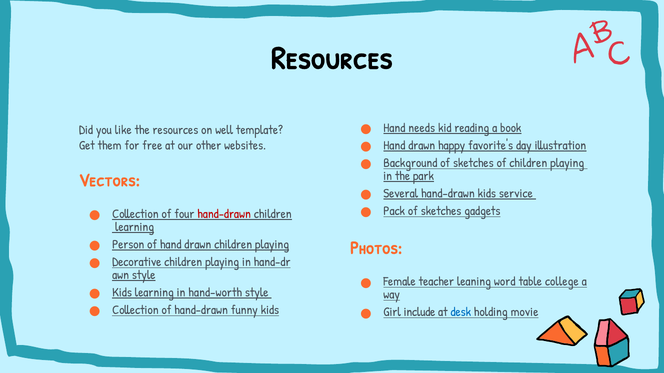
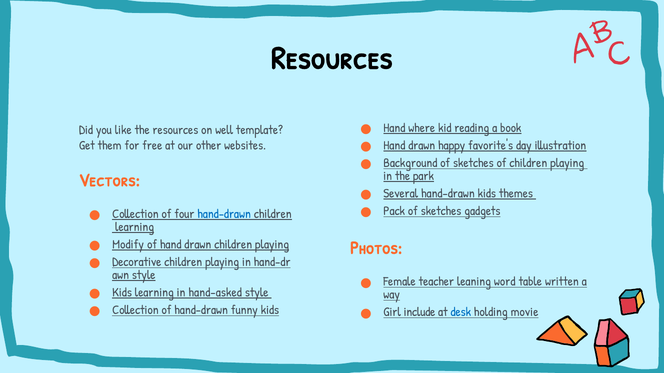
needs: needs -> where
service: service -> themes
hand-drawn at (224, 214) colour: red -> blue
Person: Person -> Modify
college: college -> written
hand-worth: hand-worth -> hand-asked
